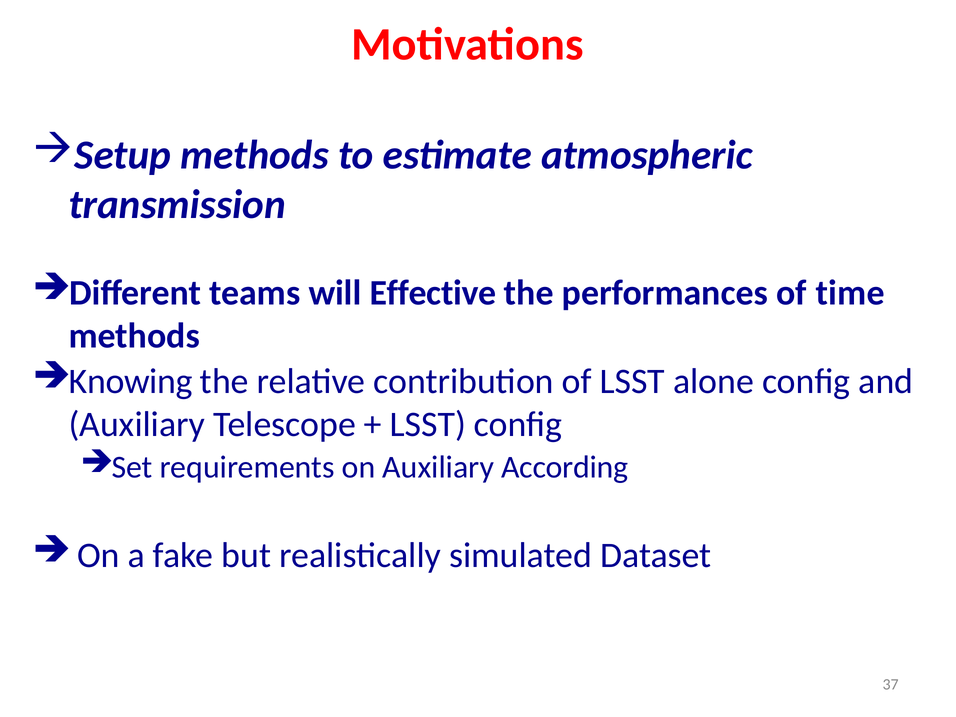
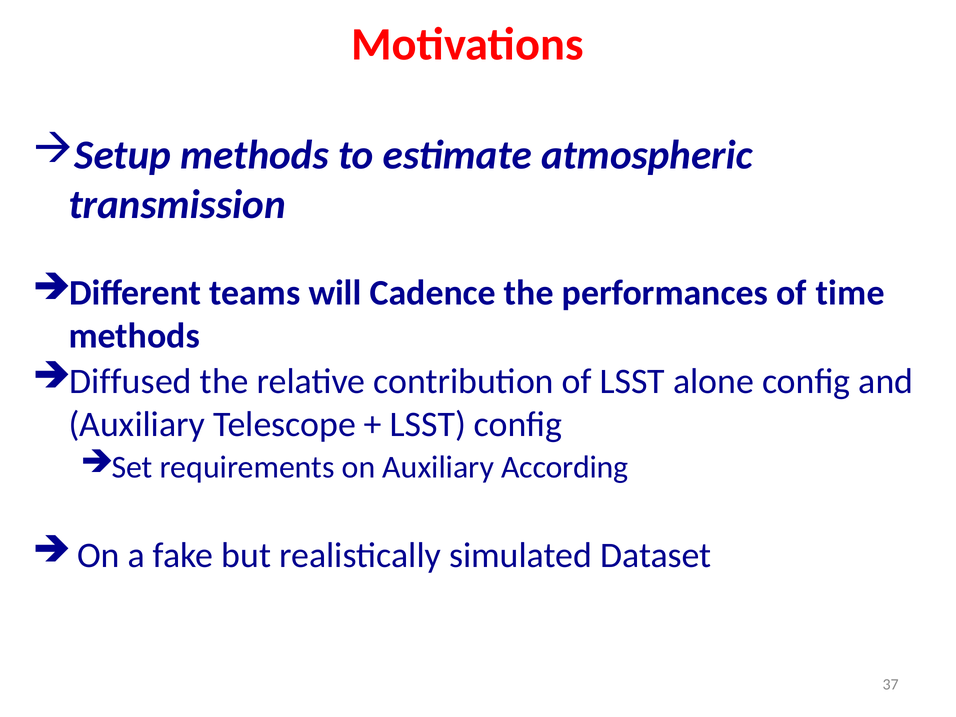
Effective: Effective -> Cadence
Knowing: Knowing -> Diffused
